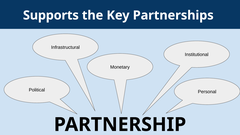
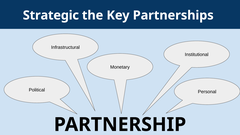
Supports: Supports -> Strategic
